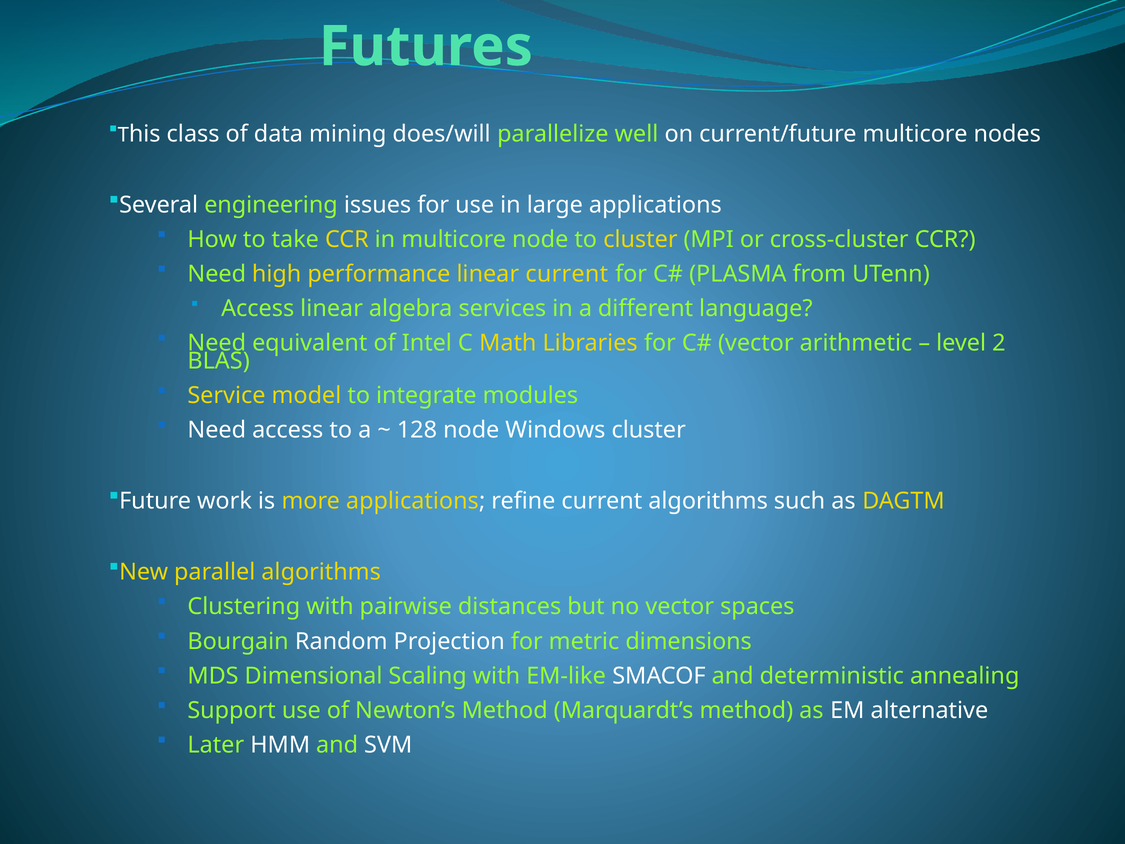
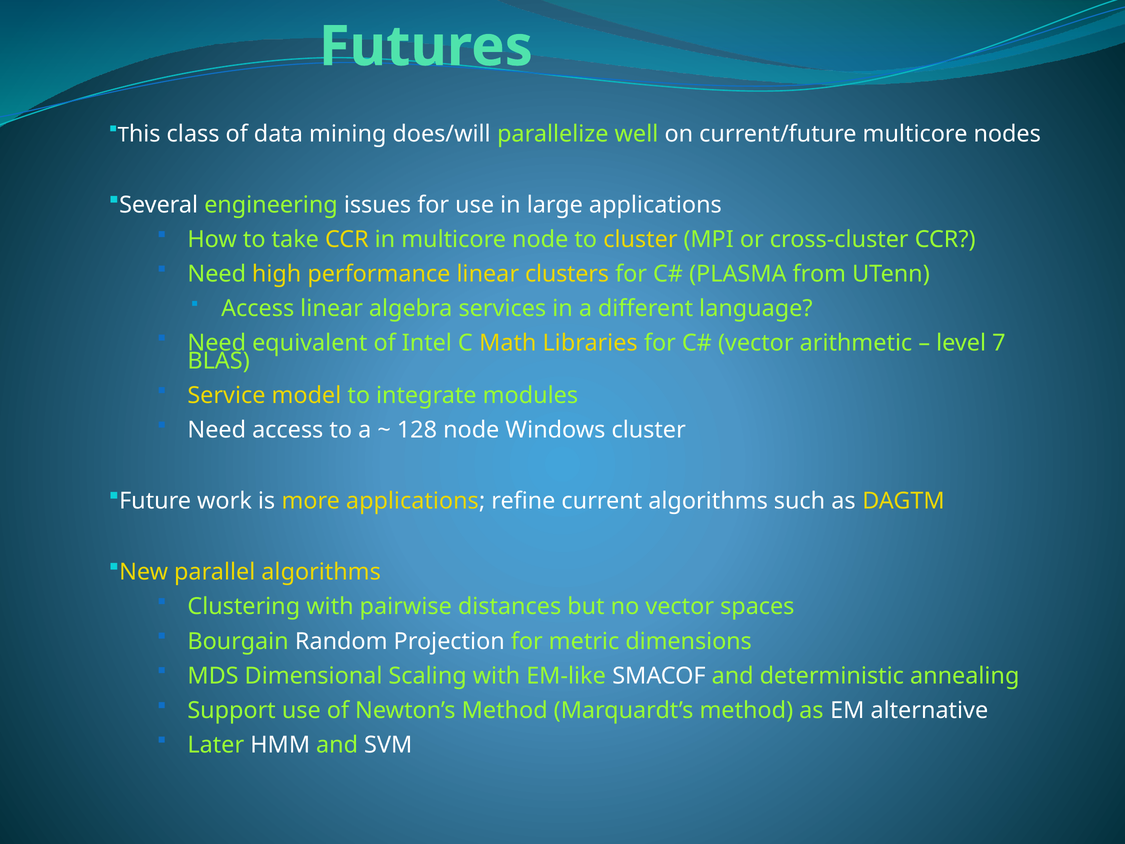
linear current: current -> clusters
2: 2 -> 7
